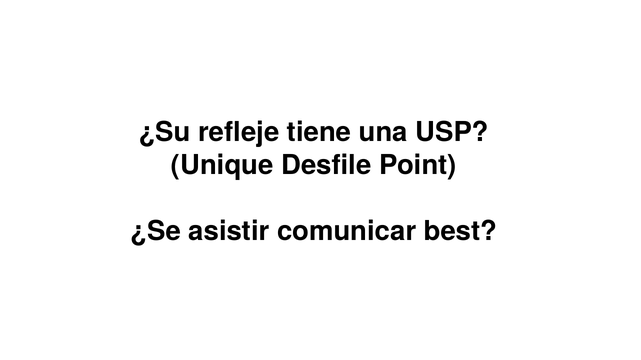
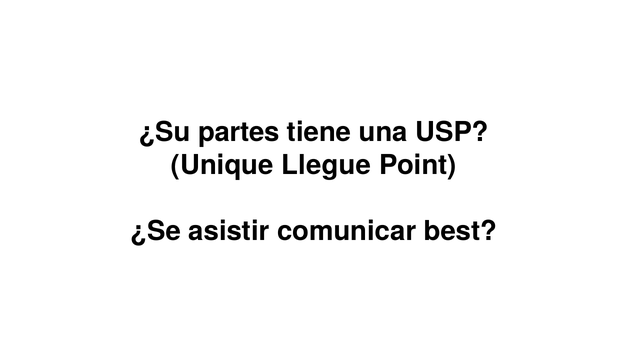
refleje: refleje -> partes
Desfile: Desfile -> Llegue
